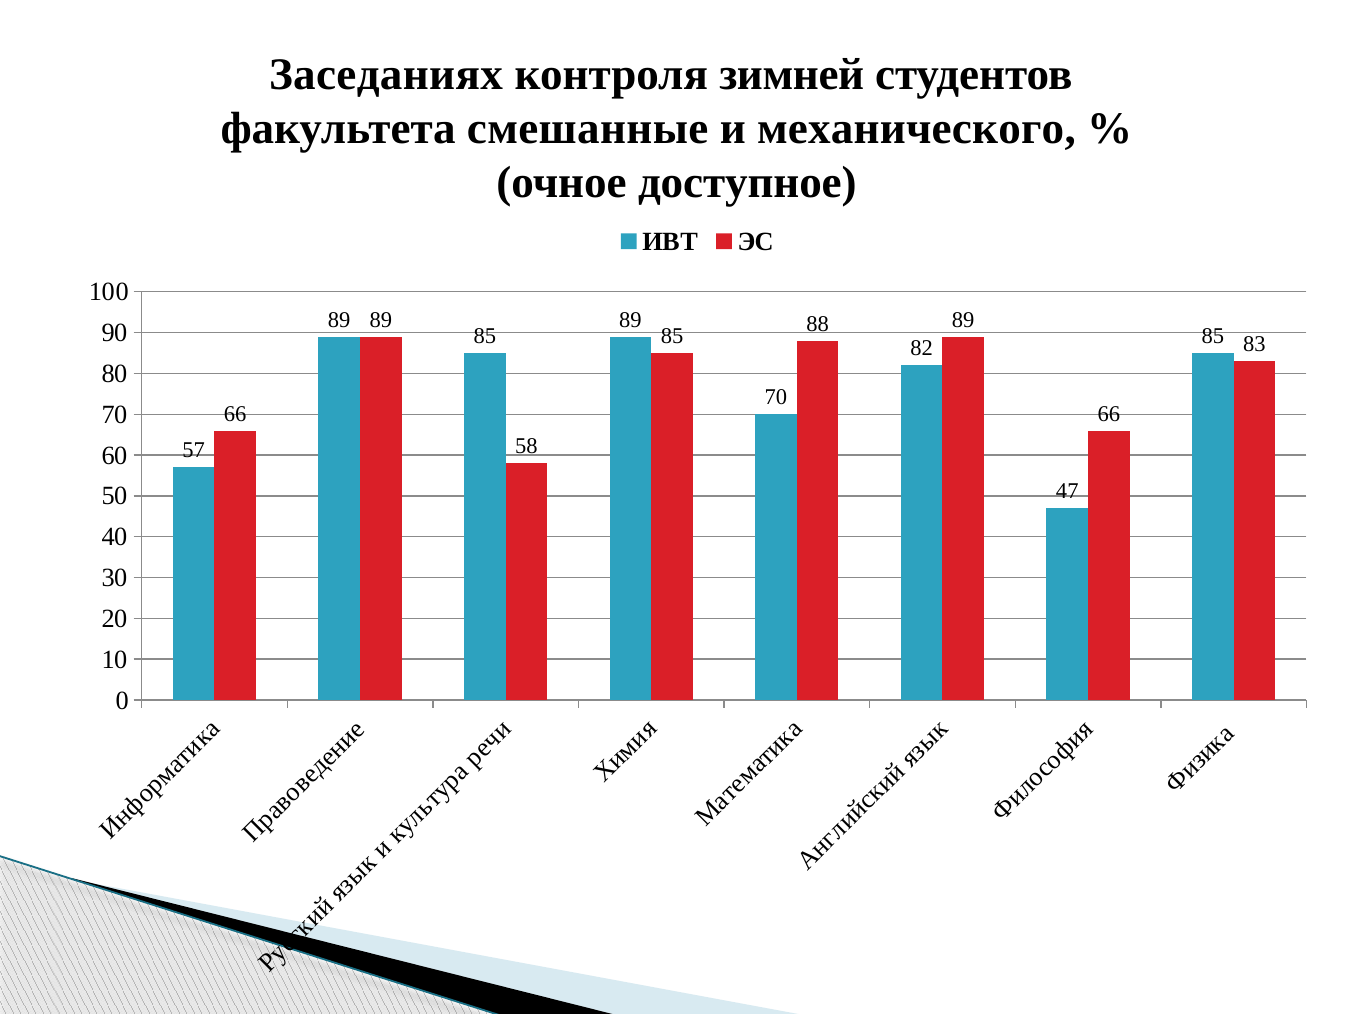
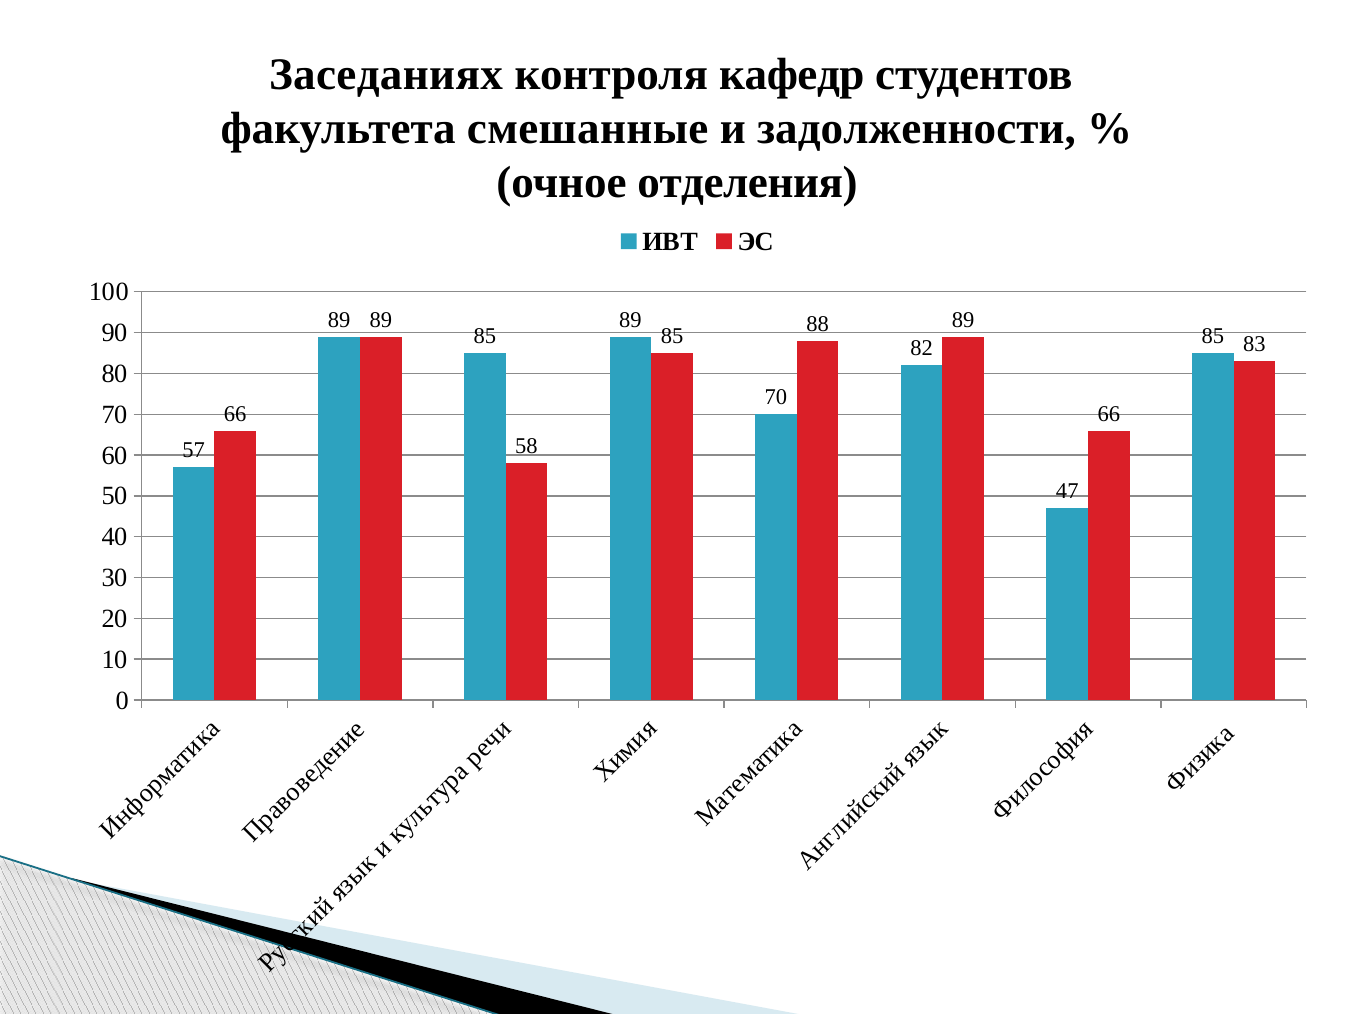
зимней: зимней -> кафедр
механического: механического -> задолженности
доступное: доступное -> отделения
